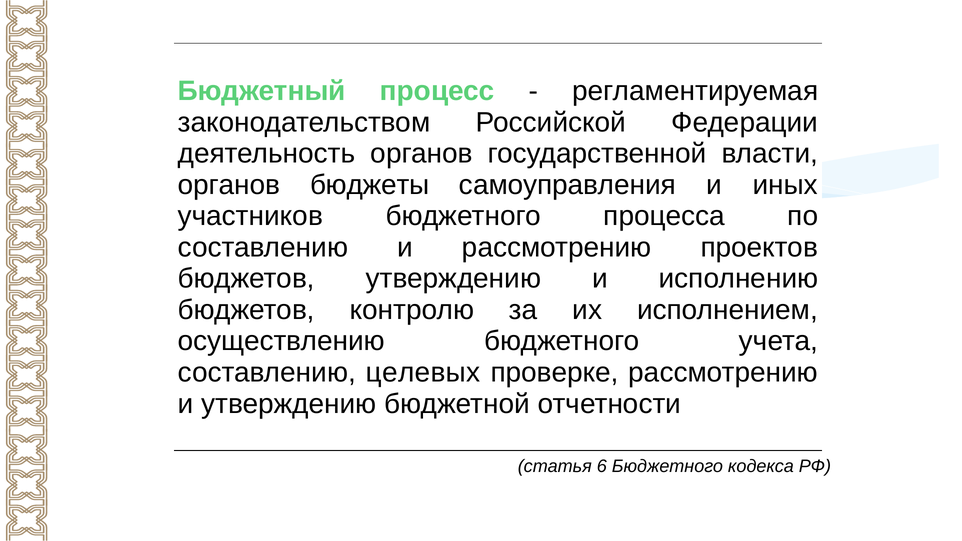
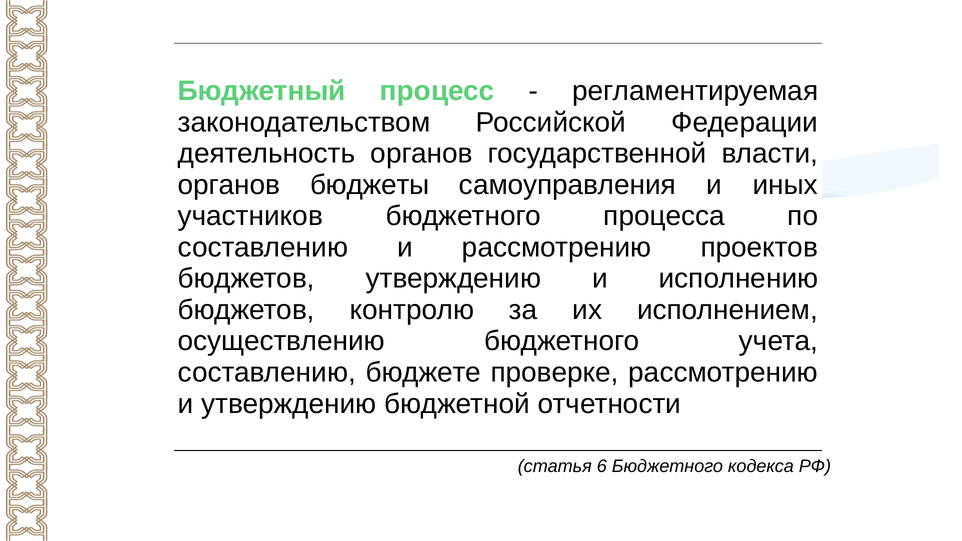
целевых: целевых -> бюджете
